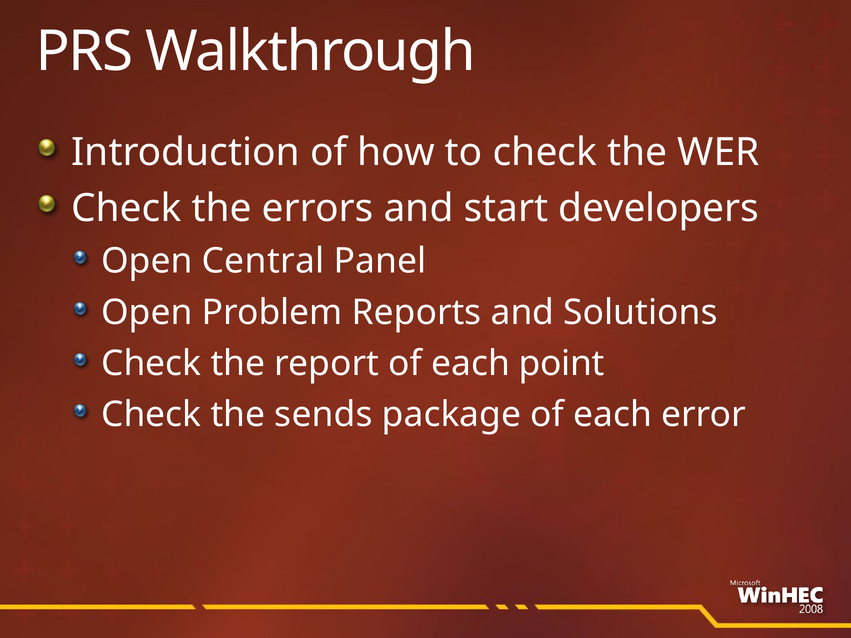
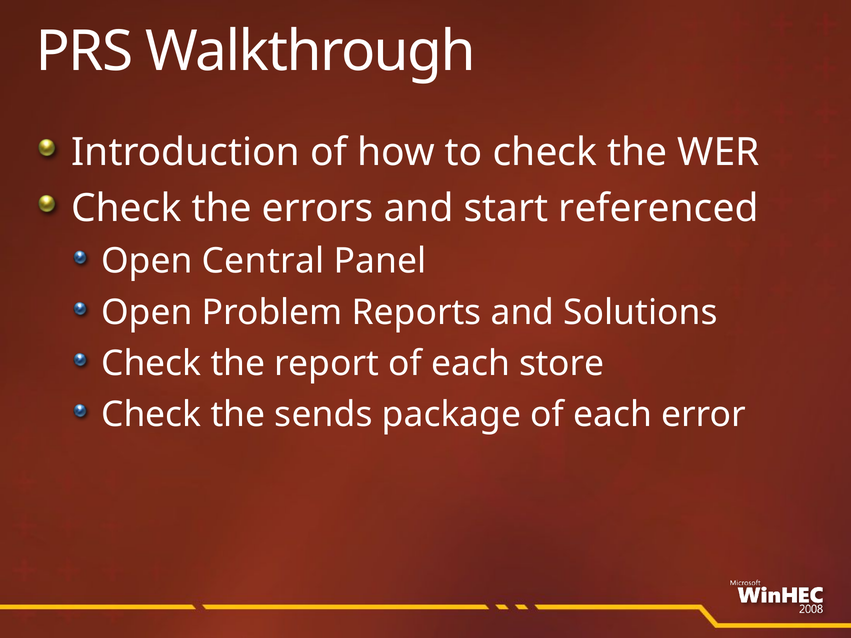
developers: developers -> referenced
point: point -> store
